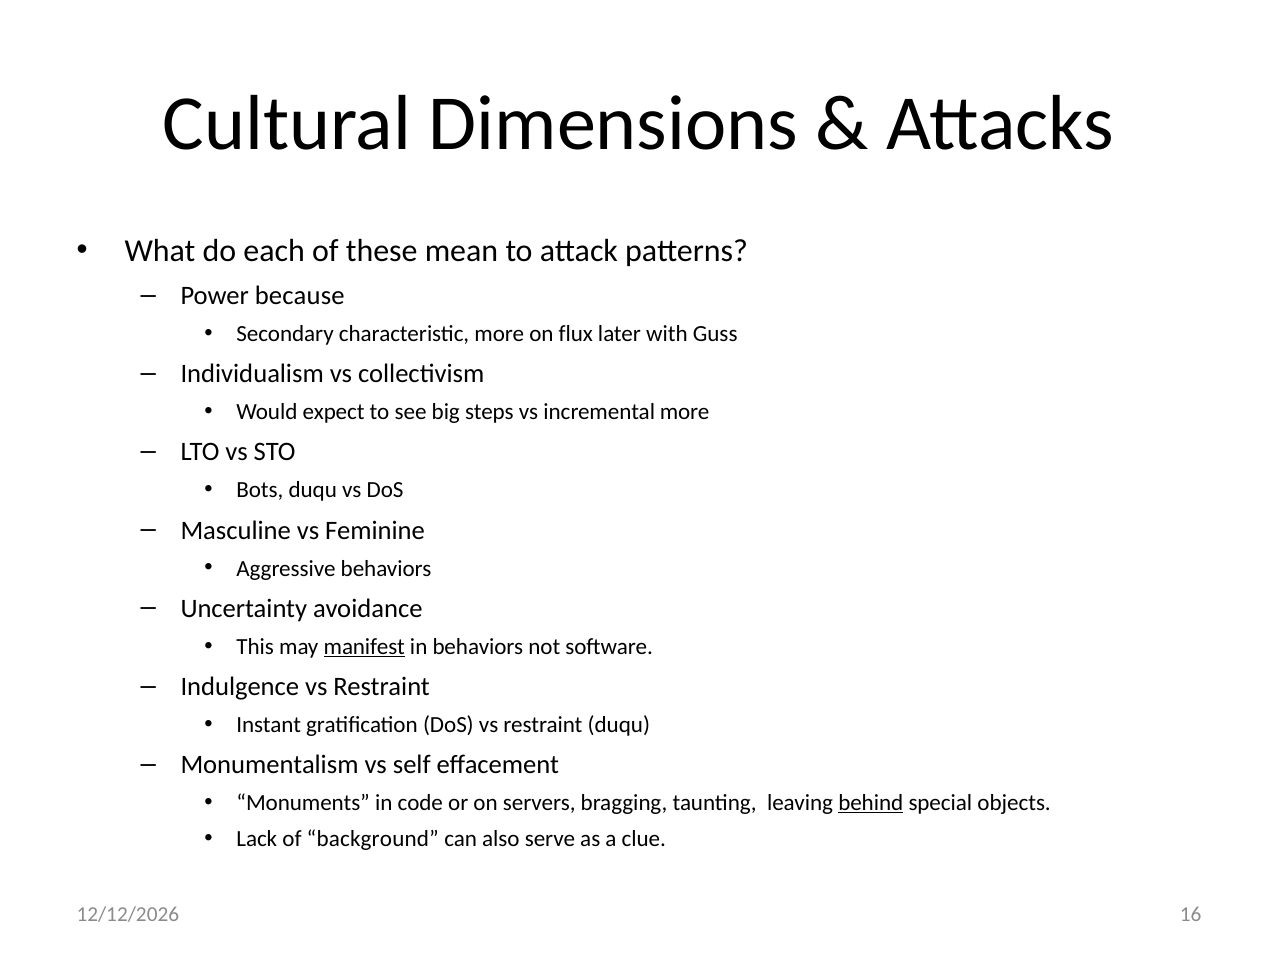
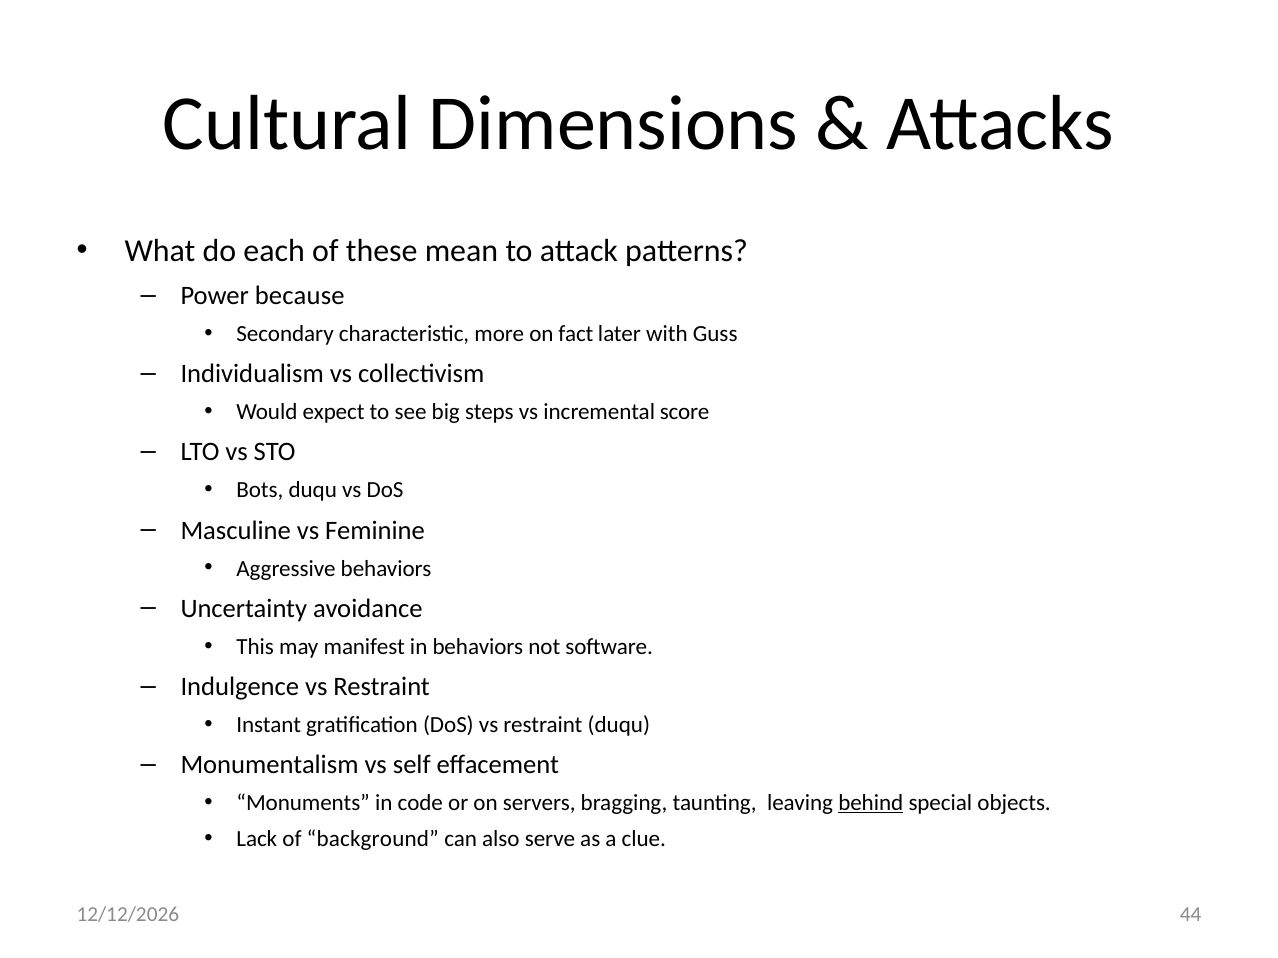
flux: flux -> fact
incremental more: more -> score
manifest underline: present -> none
16: 16 -> 44
